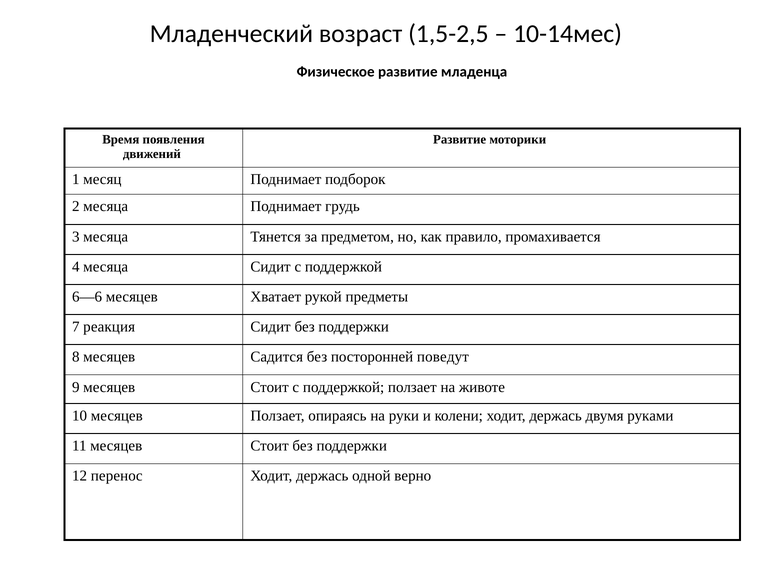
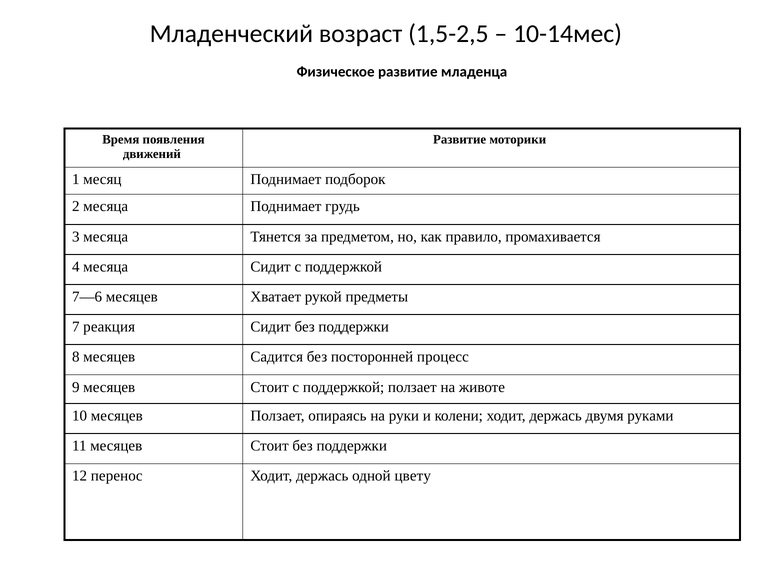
6—6: 6—6 -> 7—6
поведут: поведут -> процесс
верно: верно -> цвету
